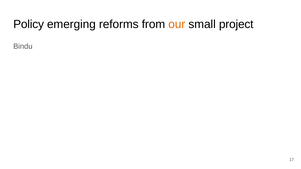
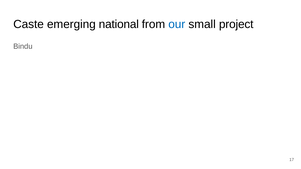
Policy: Policy -> Caste
reforms: reforms -> national
our colour: orange -> blue
